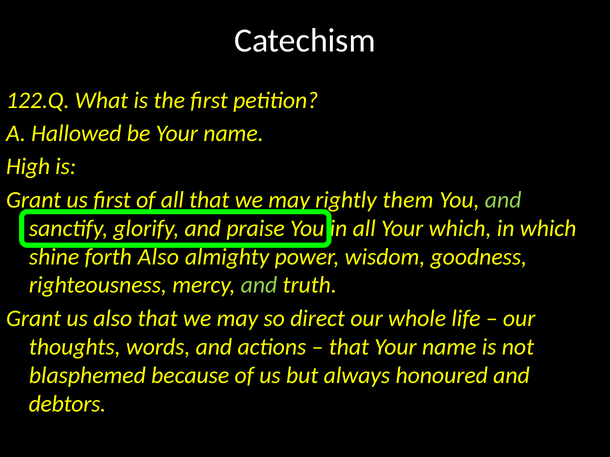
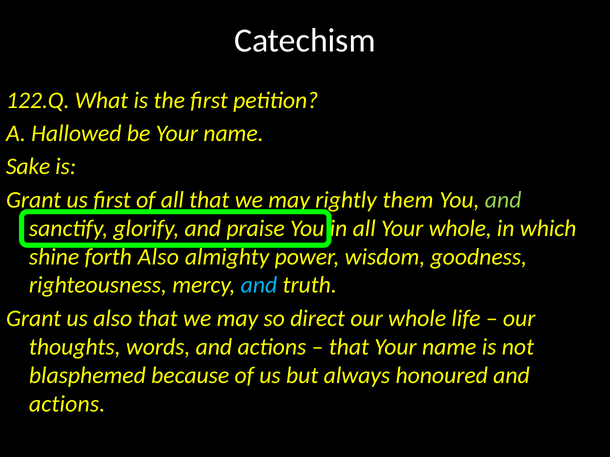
High: High -> Sake
Your which: which -> whole
and at (259, 285) colour: light green -> light blue
debtors at (67, 404): debtors -> actions
